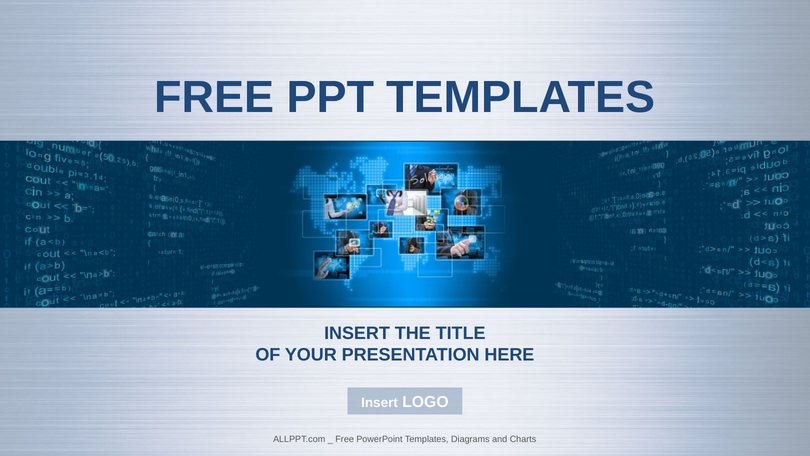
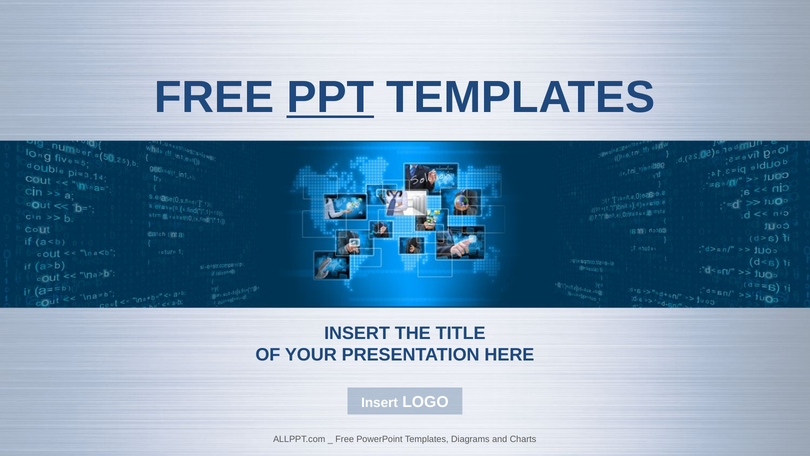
PPT underline: none -> present
